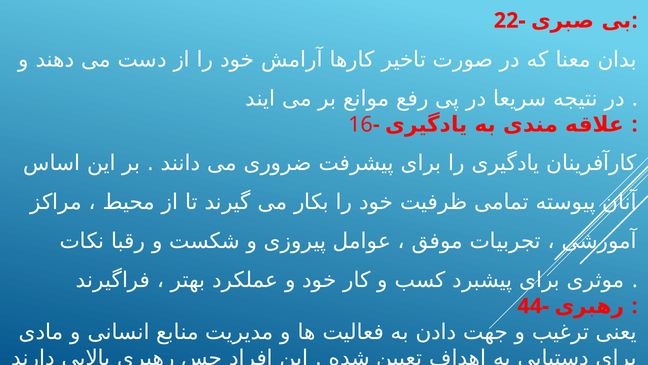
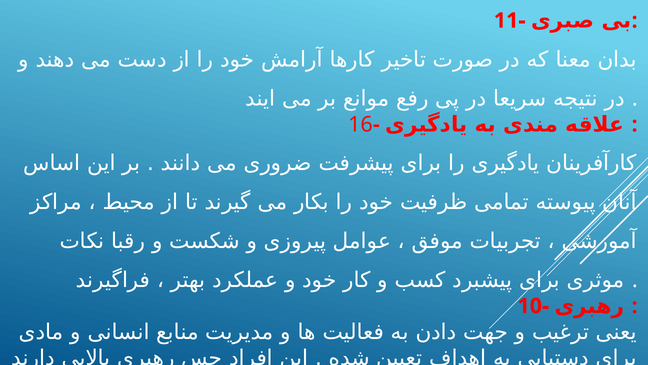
22-: 22- -> 11-
44-: 44- -> 10-
